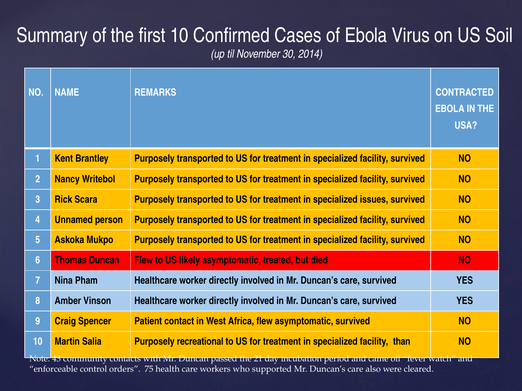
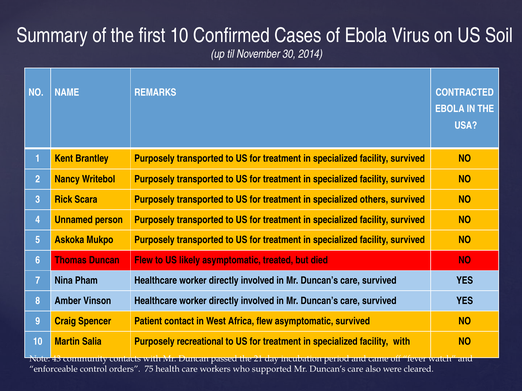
issues: issues -> others
facility than: than -> with
